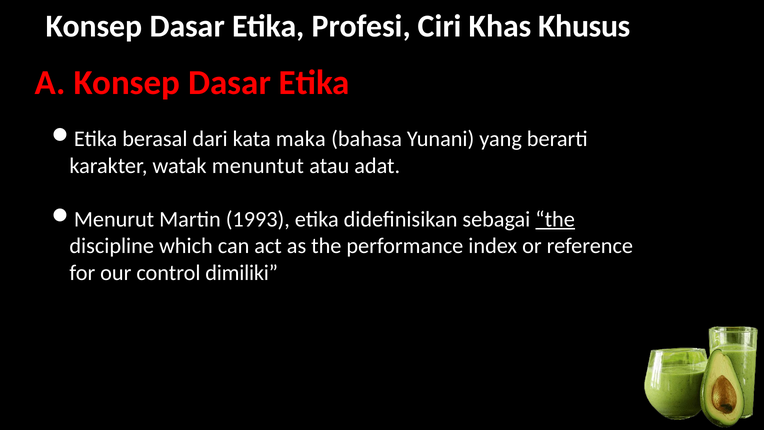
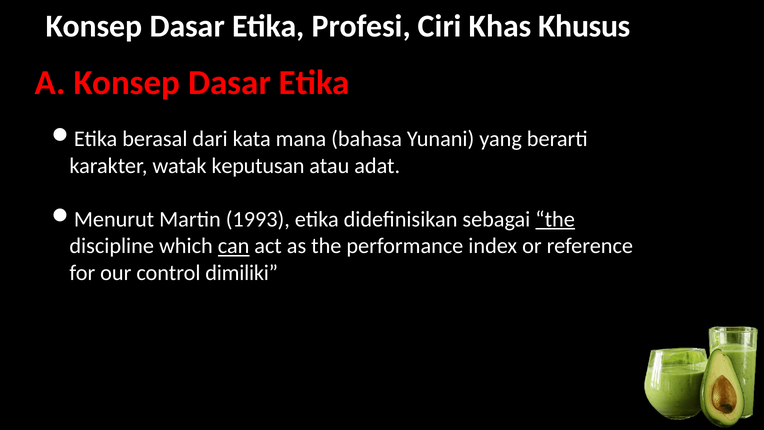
maka: maka -> mana
menuntut: menuntut -> keputusan
can underline: none -> present
